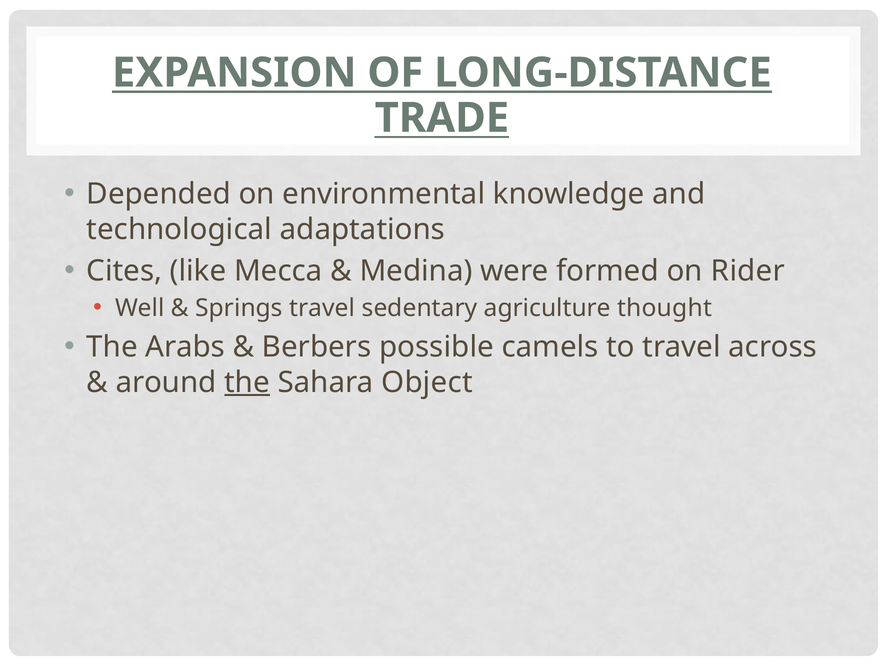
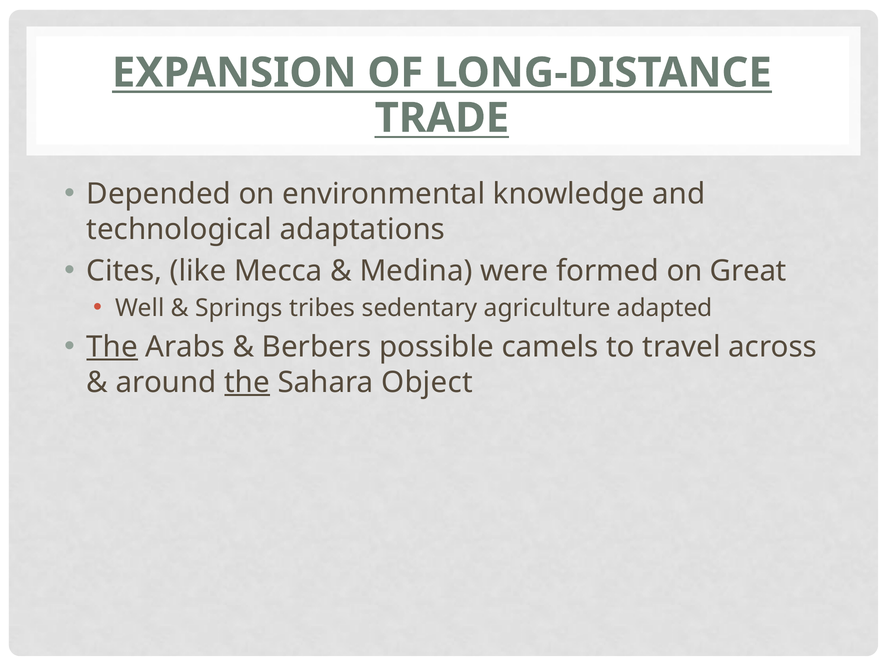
Rider: Rider -> Great
Springs travel: travel -> tribes
thought: thought -> adapted
The at (112, 347) underline: none -> present
